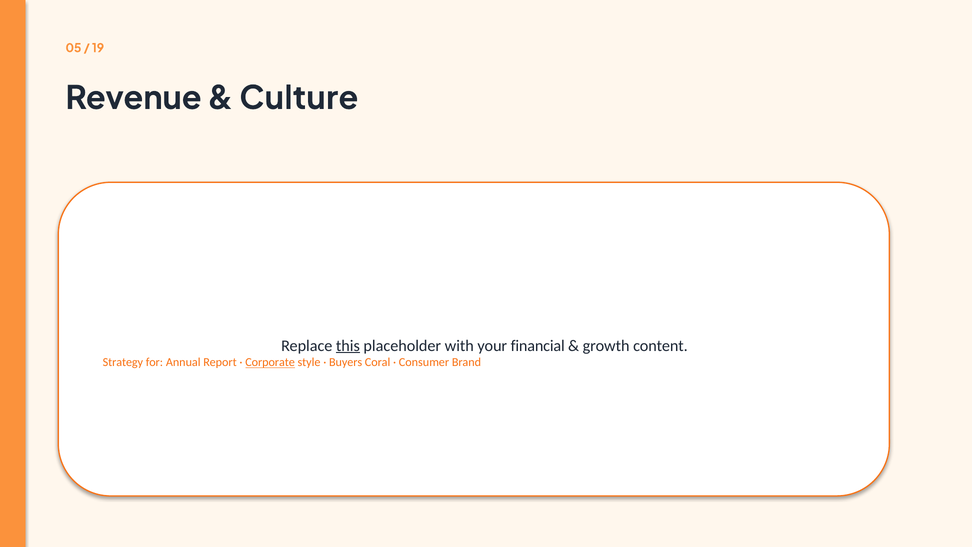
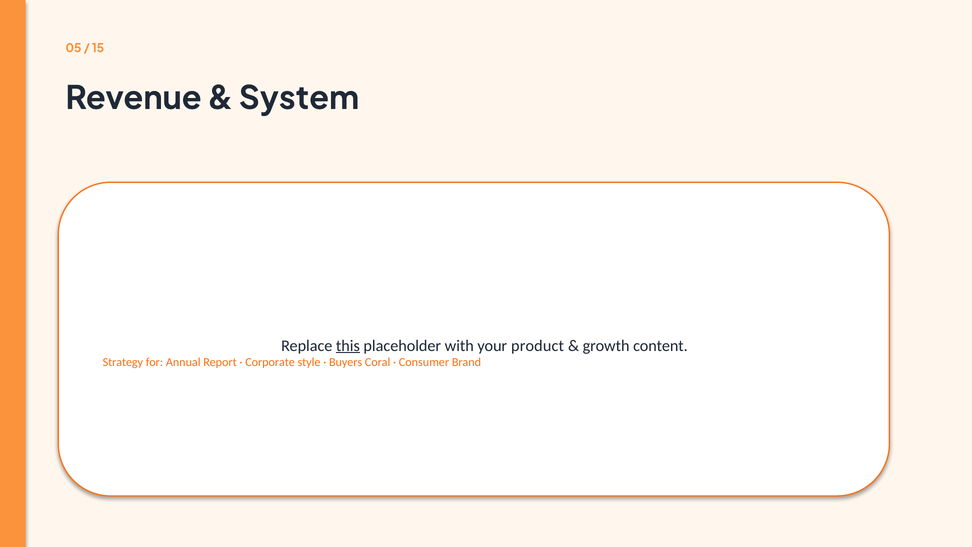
19: 19 -> 15
Culture: Culture -> System
financial: financial -> product
Corporate underline: present -> none
